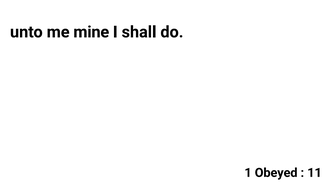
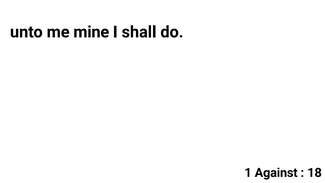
Obeyed: Obeyed -> Against
11: 11 -> 18
